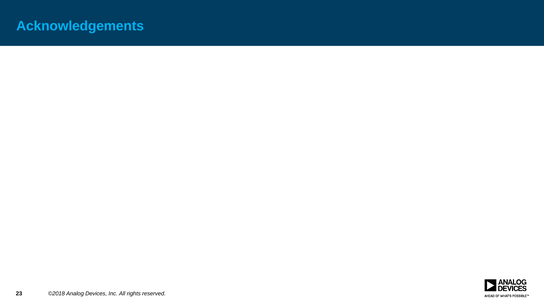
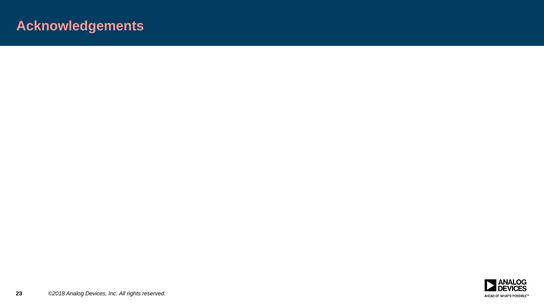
Acknowledgements colour: light blue -> pink
